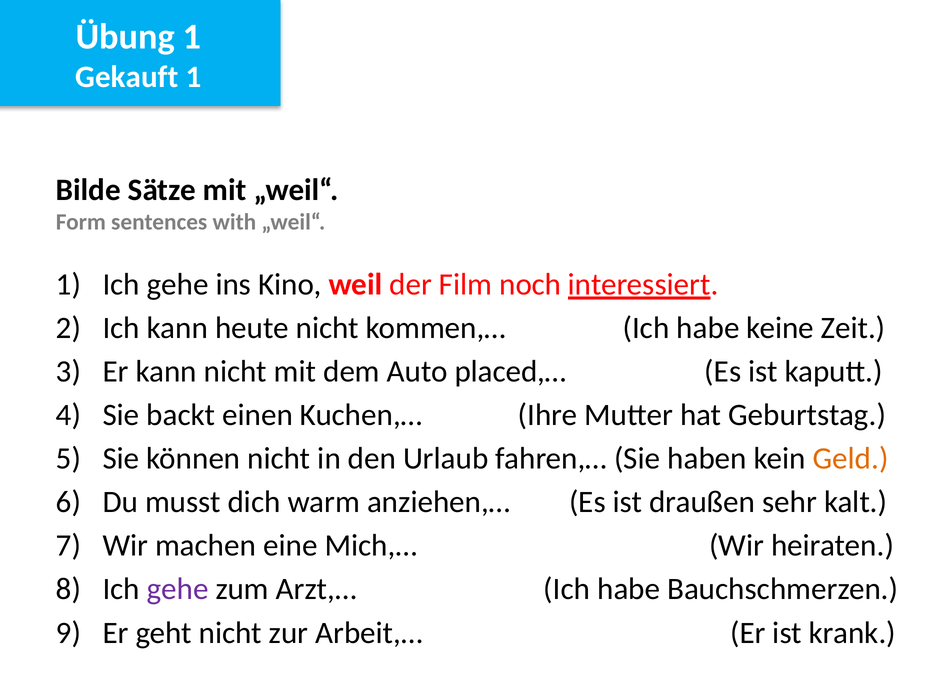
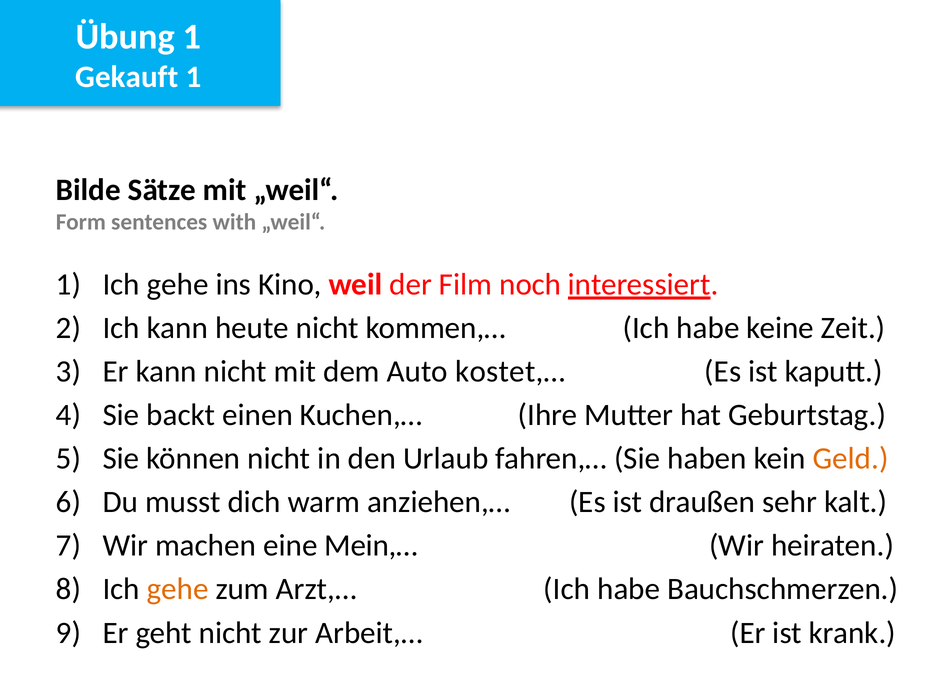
placed,…: placed,… -> kostet,…
Mich,…: Mich,… -> Mein,…
gehe at (178, 589) colour: purple -> orange
